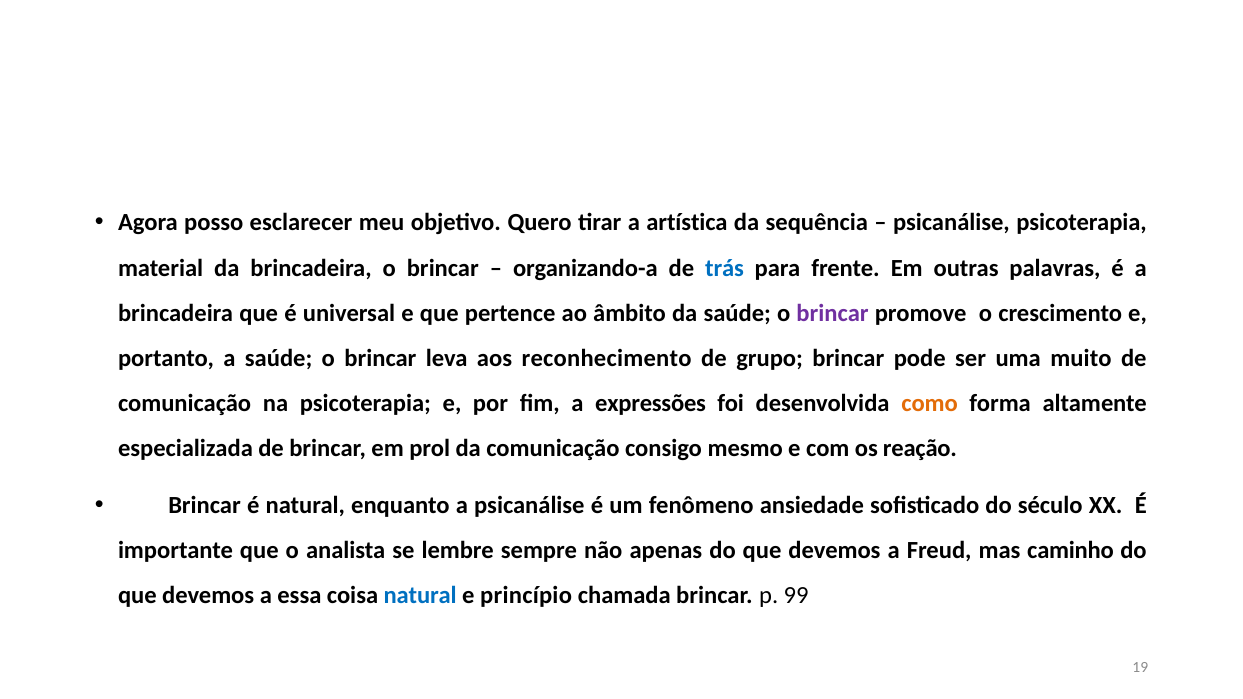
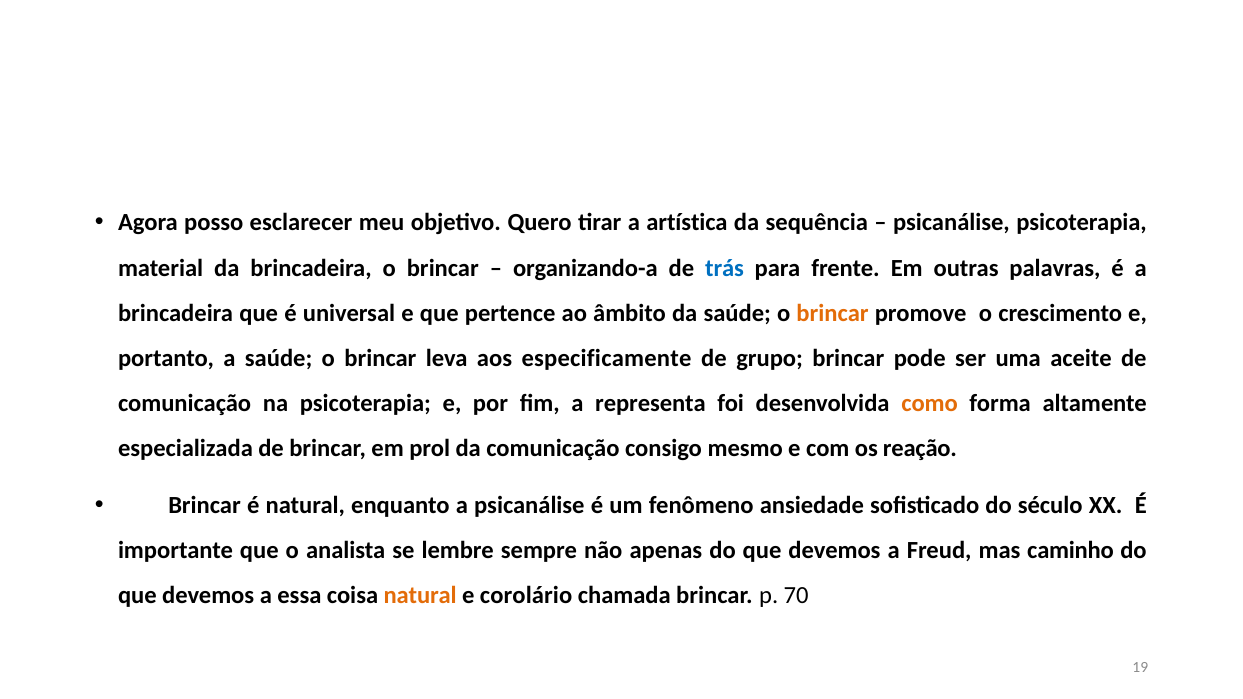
brincar at (833, 313) colour: purple -> orange
reconhecimento: reconhecimento -> especificamente
muito: muito -> aceite
expressões: expressões -> representa
natural at (420, 596) colour: blue -> orange
princípio: princípio -> corolário
99: 99 -> 70
